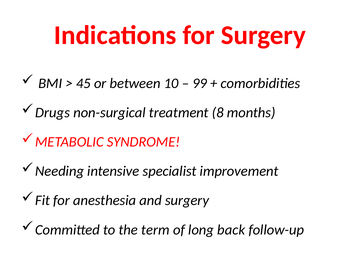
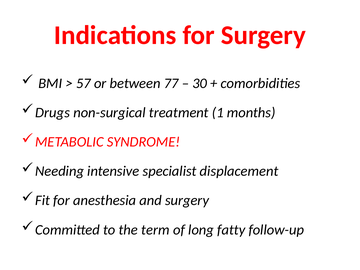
45: 45 -> 57
10: 10 -> 77
99: 99 -> 30
8: 8 -> 1
improvement: improvement -> displacement
back: back -> fatty
